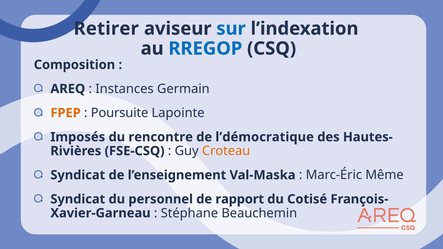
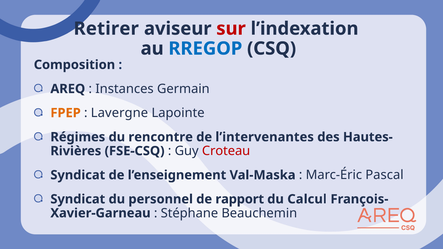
sur colour: blue -> red
Poursuite: Poursuite -> Lavergne
Imposés: Imposés -> Régimes
l’démocratique: l’démocratique -> l’intervenantes
Croteau colour: orange -> red
Même: Même -> Pascal
Cotisé: Cotisé -> Calcul
